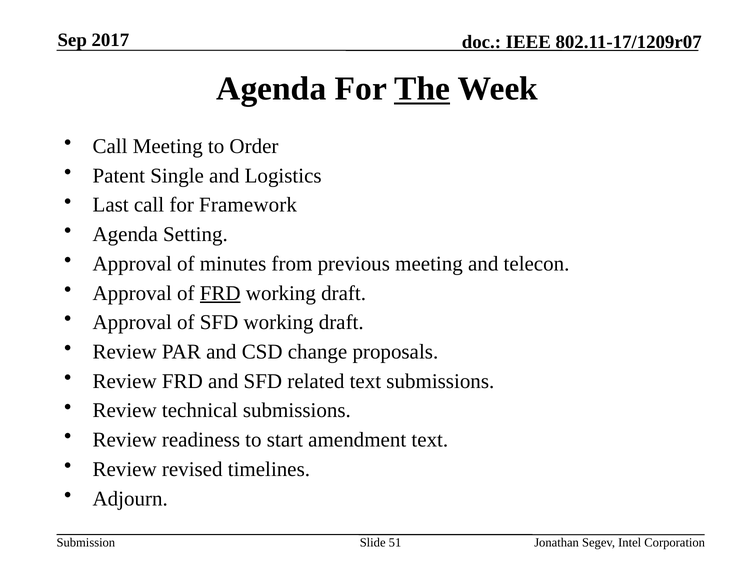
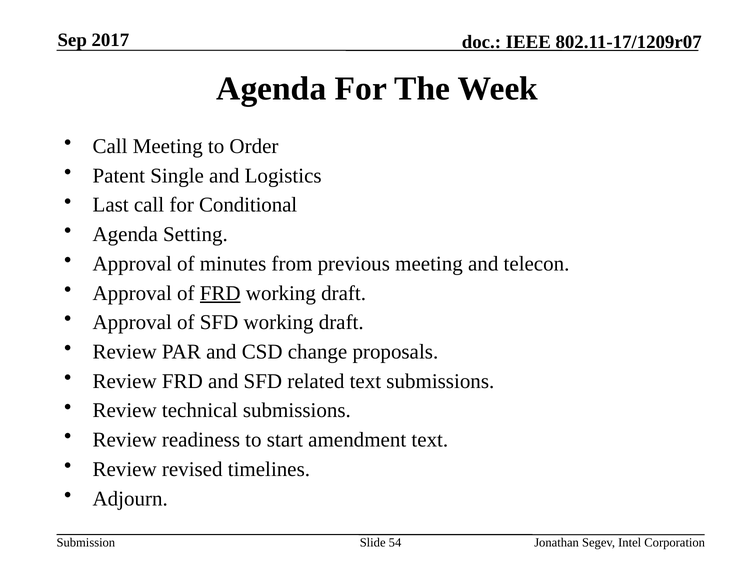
The underline: present -> none
Framework: Framework -> Conditional
51: 51 -> 54
